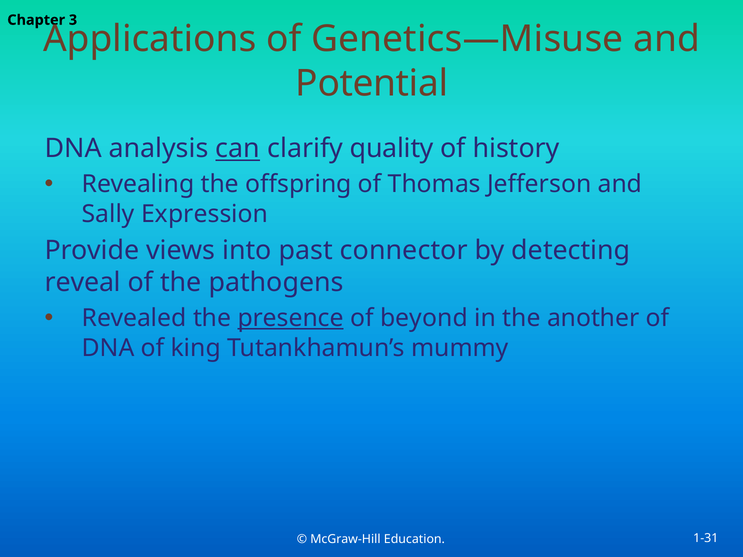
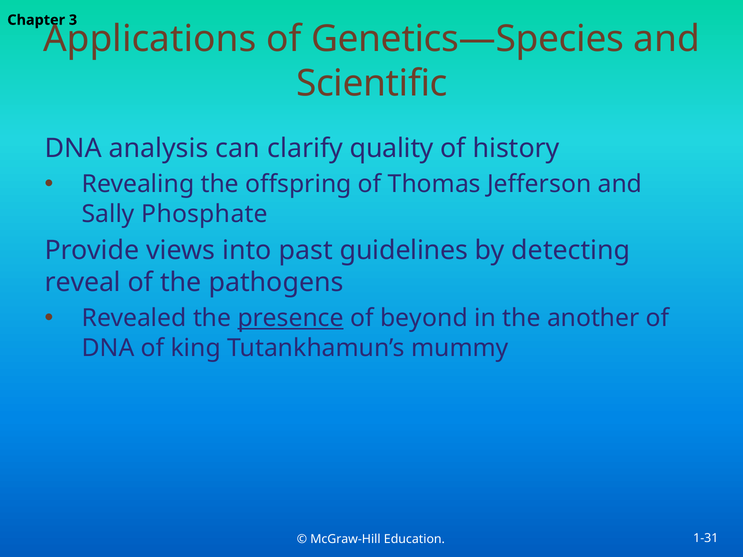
Genetics—Misuse: Genetics—Misuse -> Genetics—Species
Potential: Potential -> Scientific
can underline: present -> none
Expression: Expression -> Phosphate
connector: connector -> guidelines
